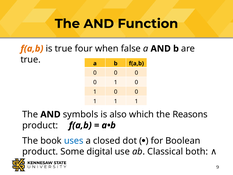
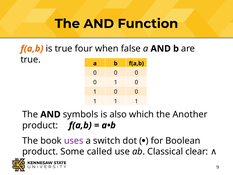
Reasons: Reasons -> Another
uses colour: blue -> purple
closed: closed -> switch
digital: digital -> called
both: both -> clear
